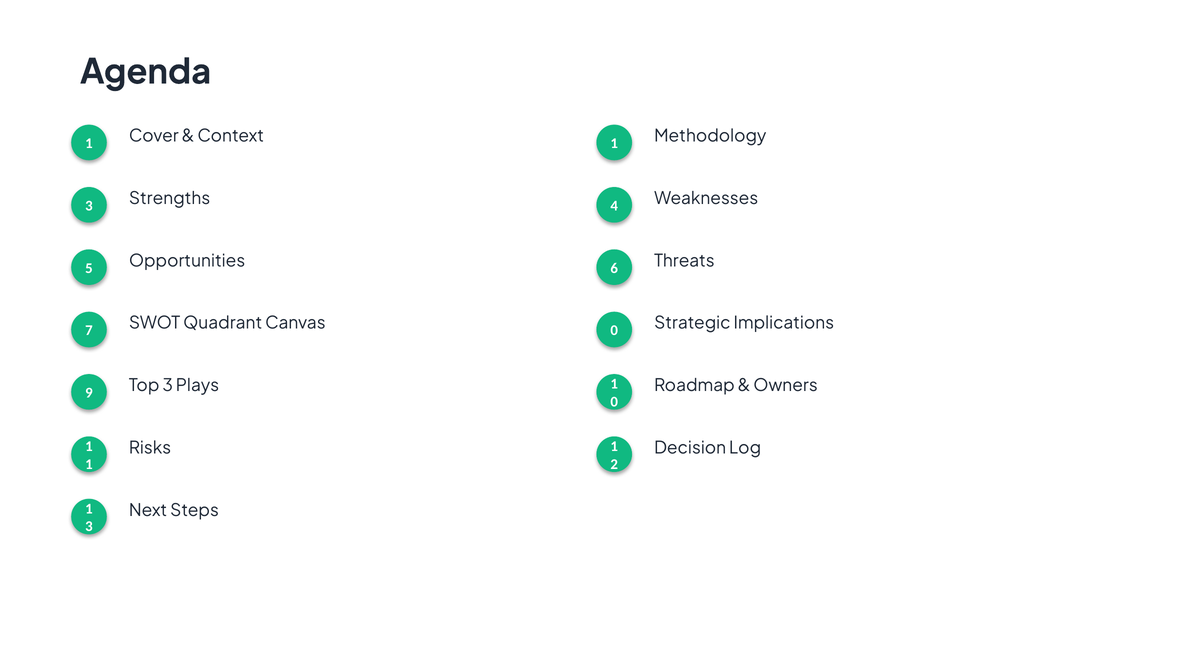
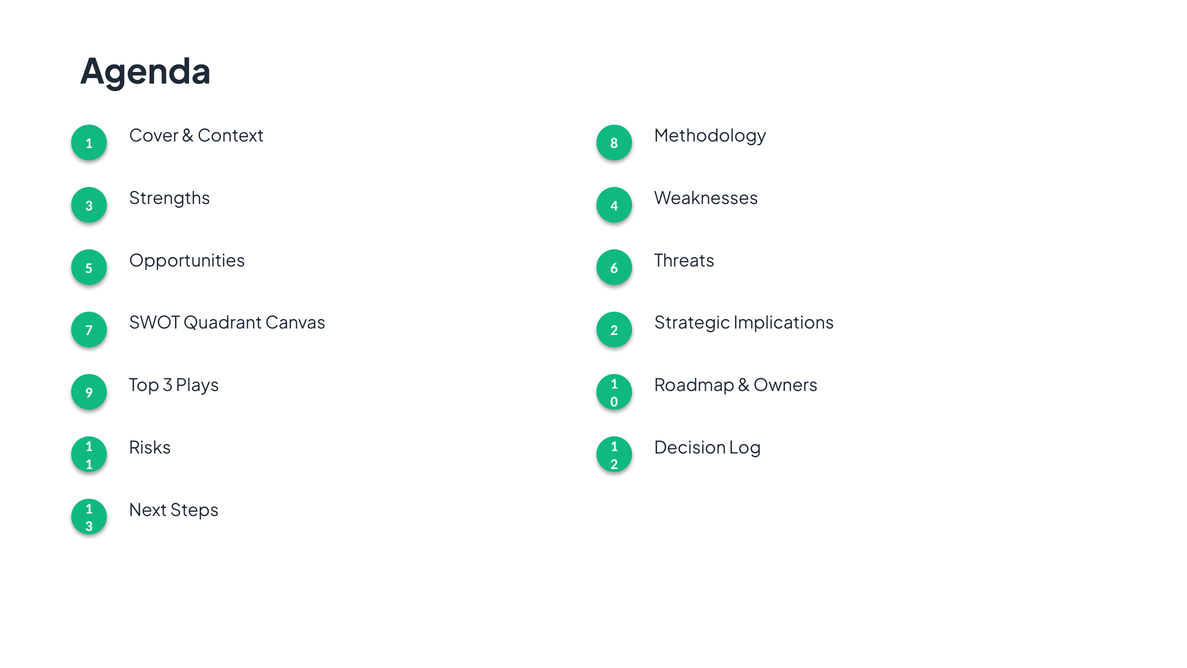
Context 1: 1 -> 8
Canvas 0: 0 -> 2
